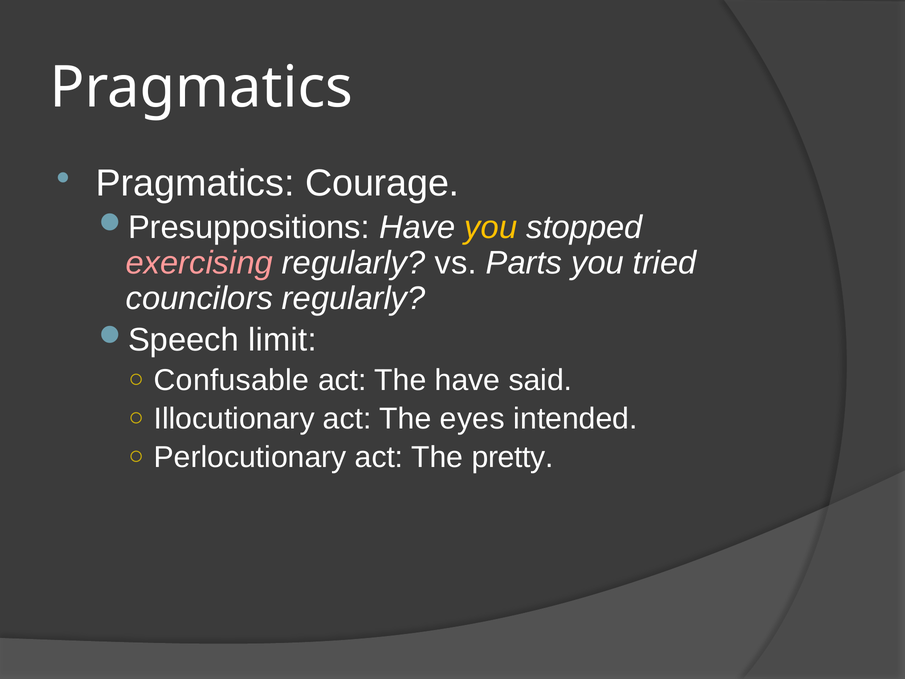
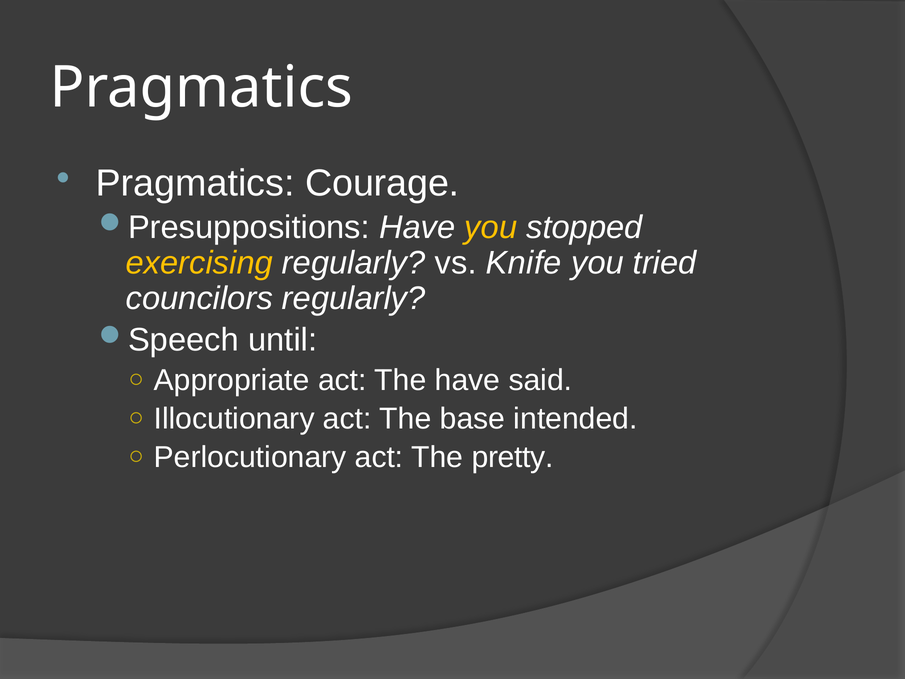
exercising colour: pink -> yellow
Parts: Parts -> Knife
limit: limit -> until
Confusable: Confusable -> Appropriate
eyes: eyes -> base
